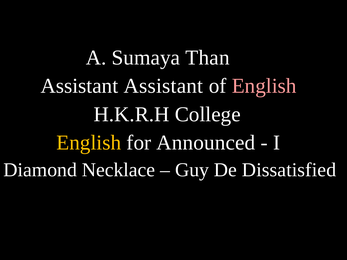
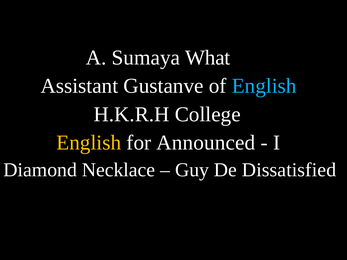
Than: Than -> What
Assistant Assistant: Assistant -> Gustanve
English at (264, 86) colour: pink -> light blue
